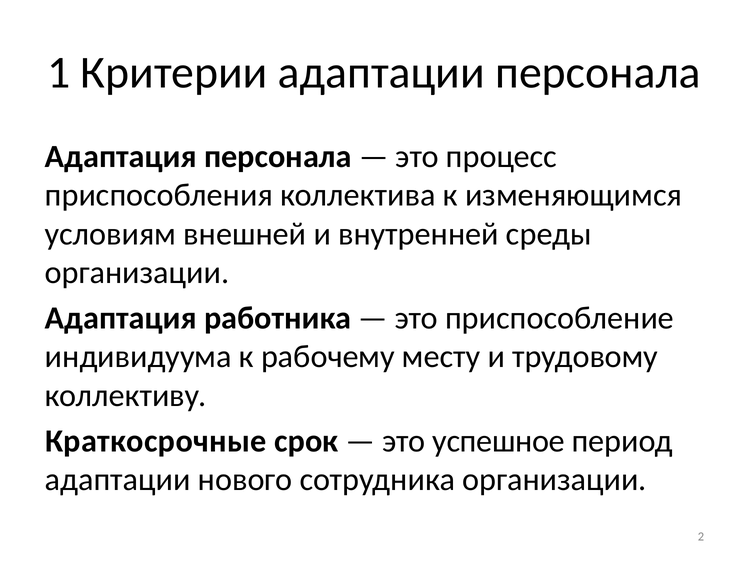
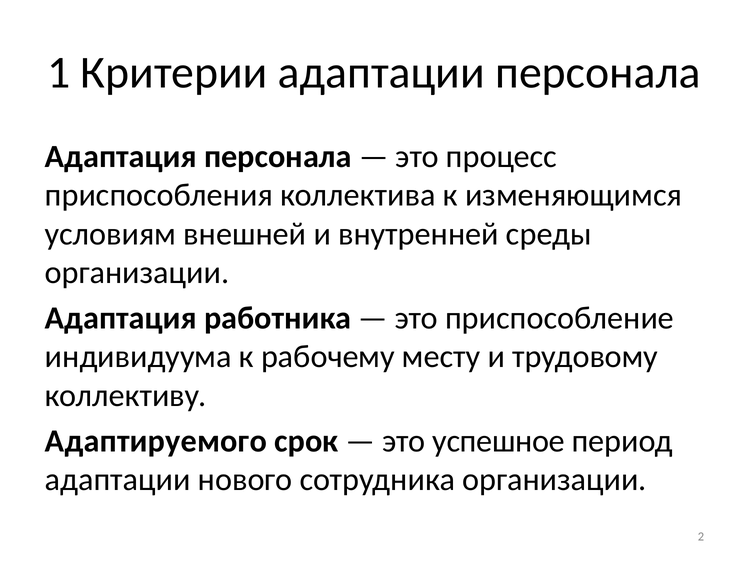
Краткосрочные: Краткосрочные -> Адаптируемого
